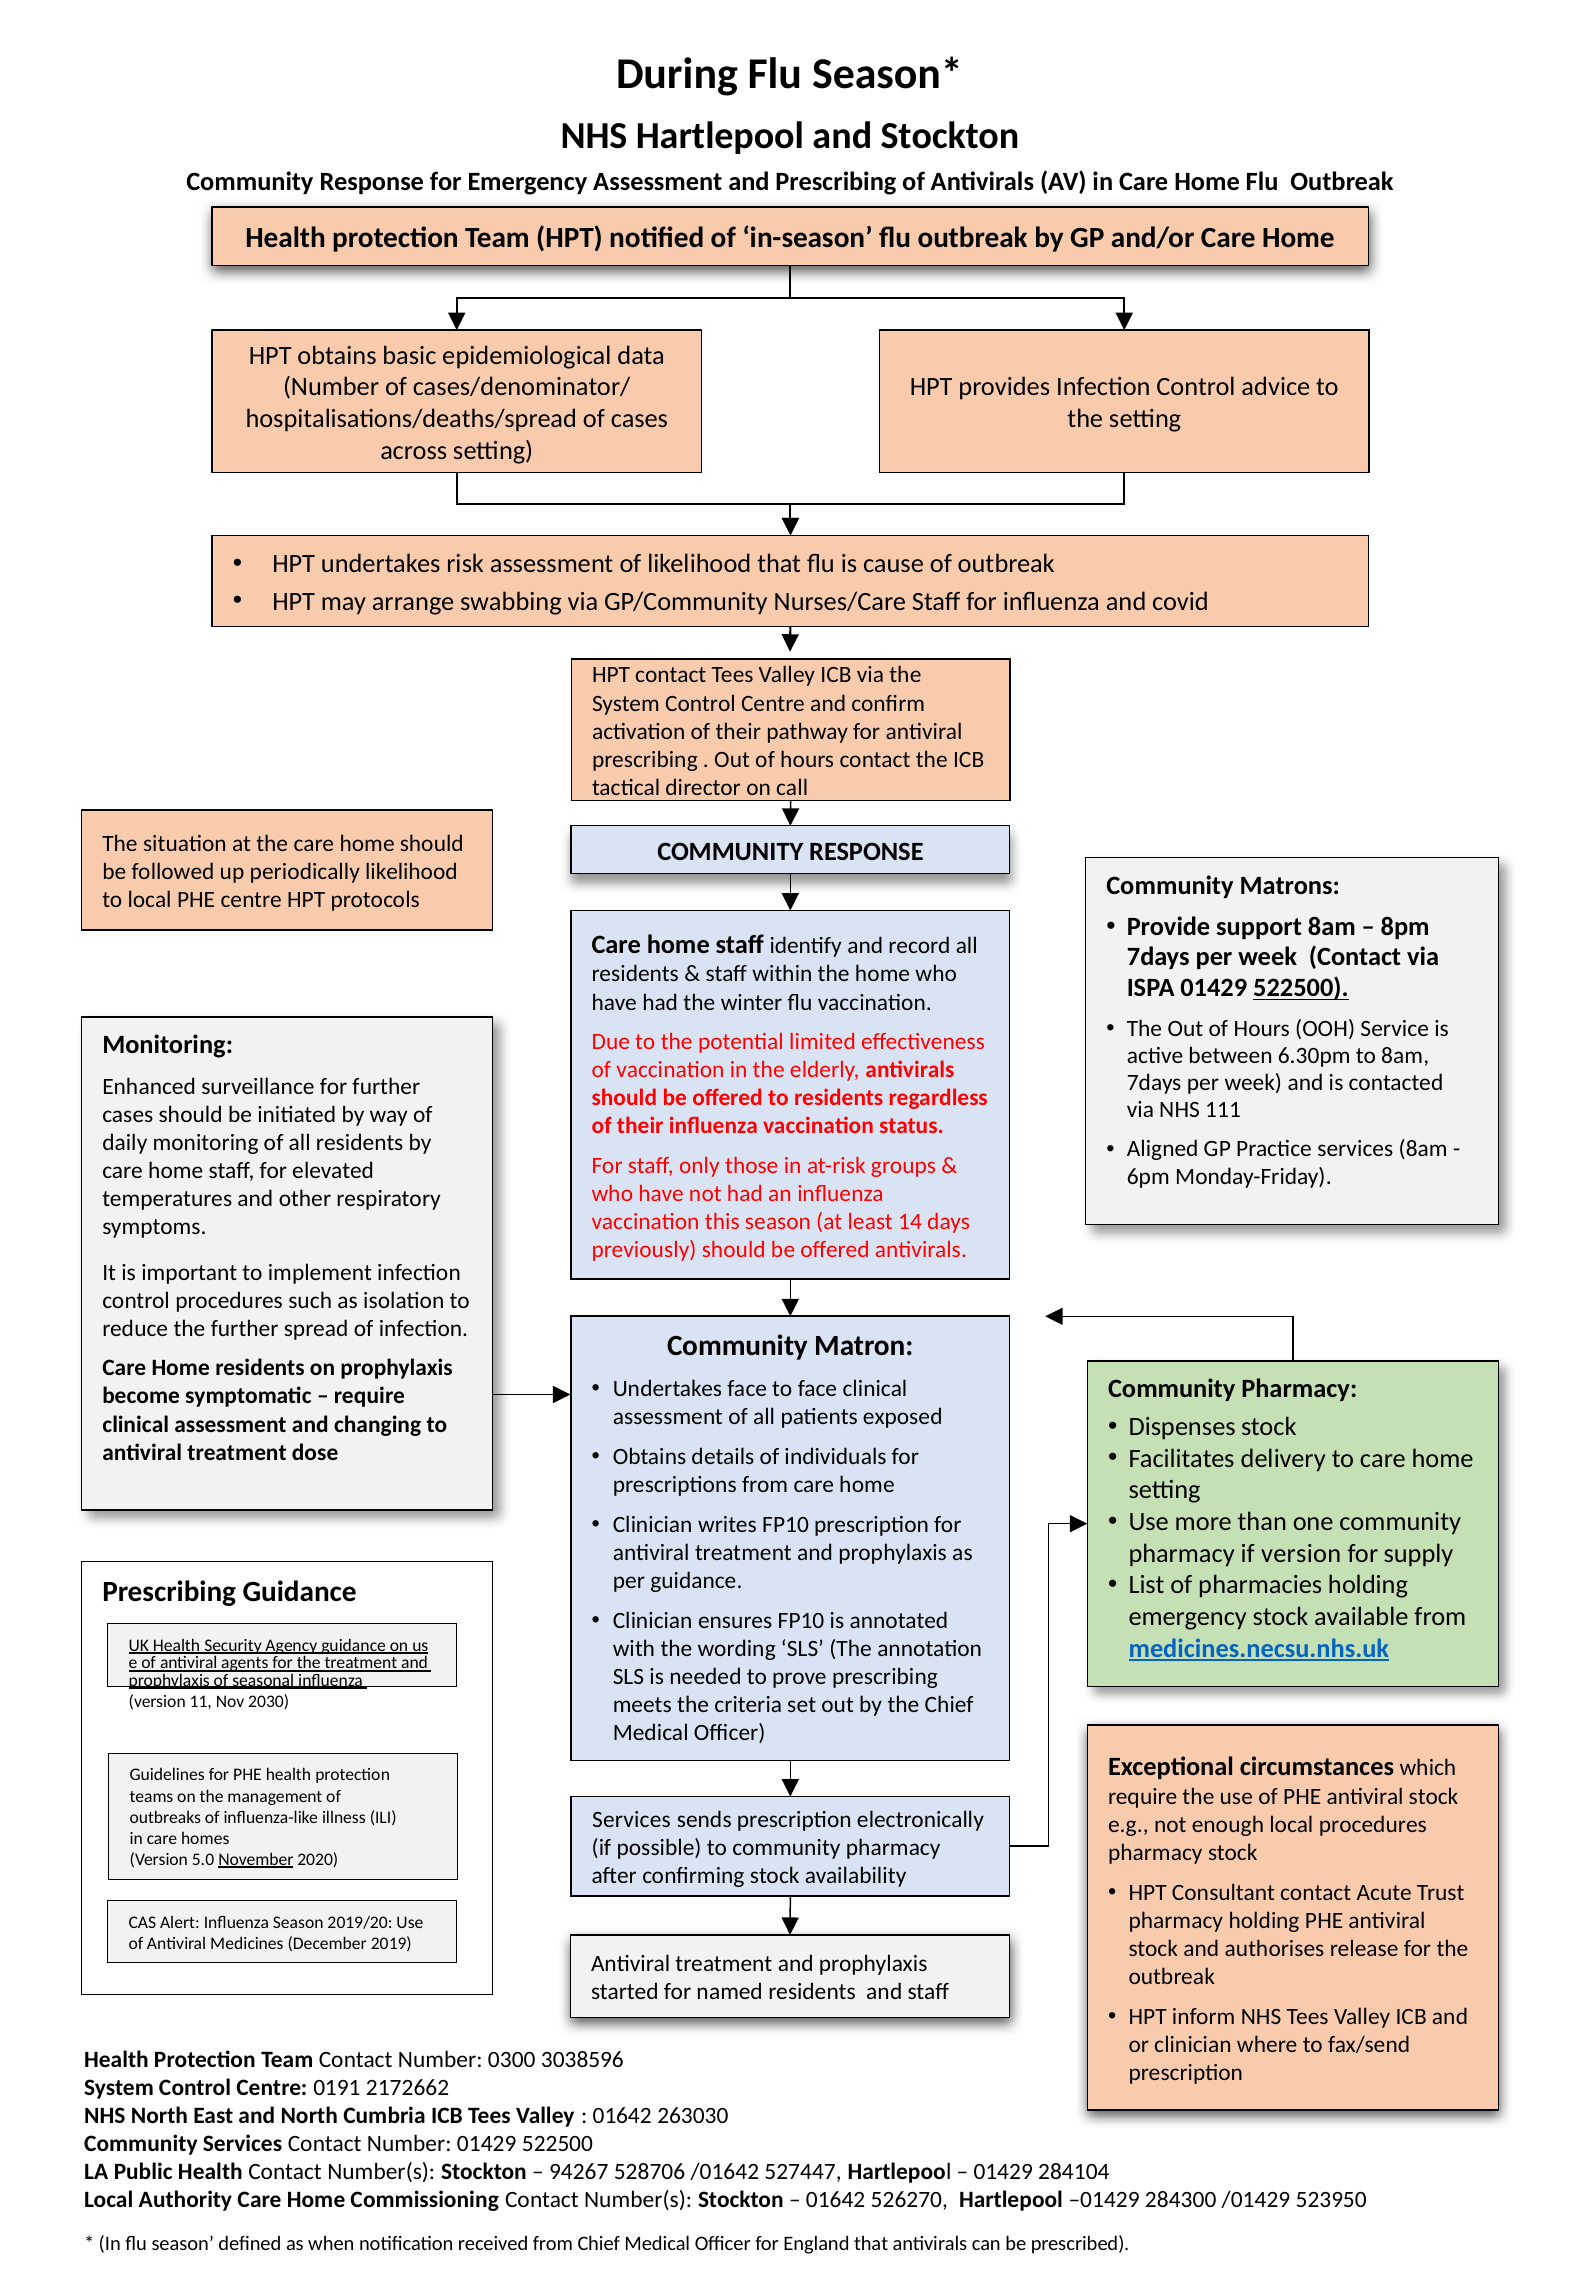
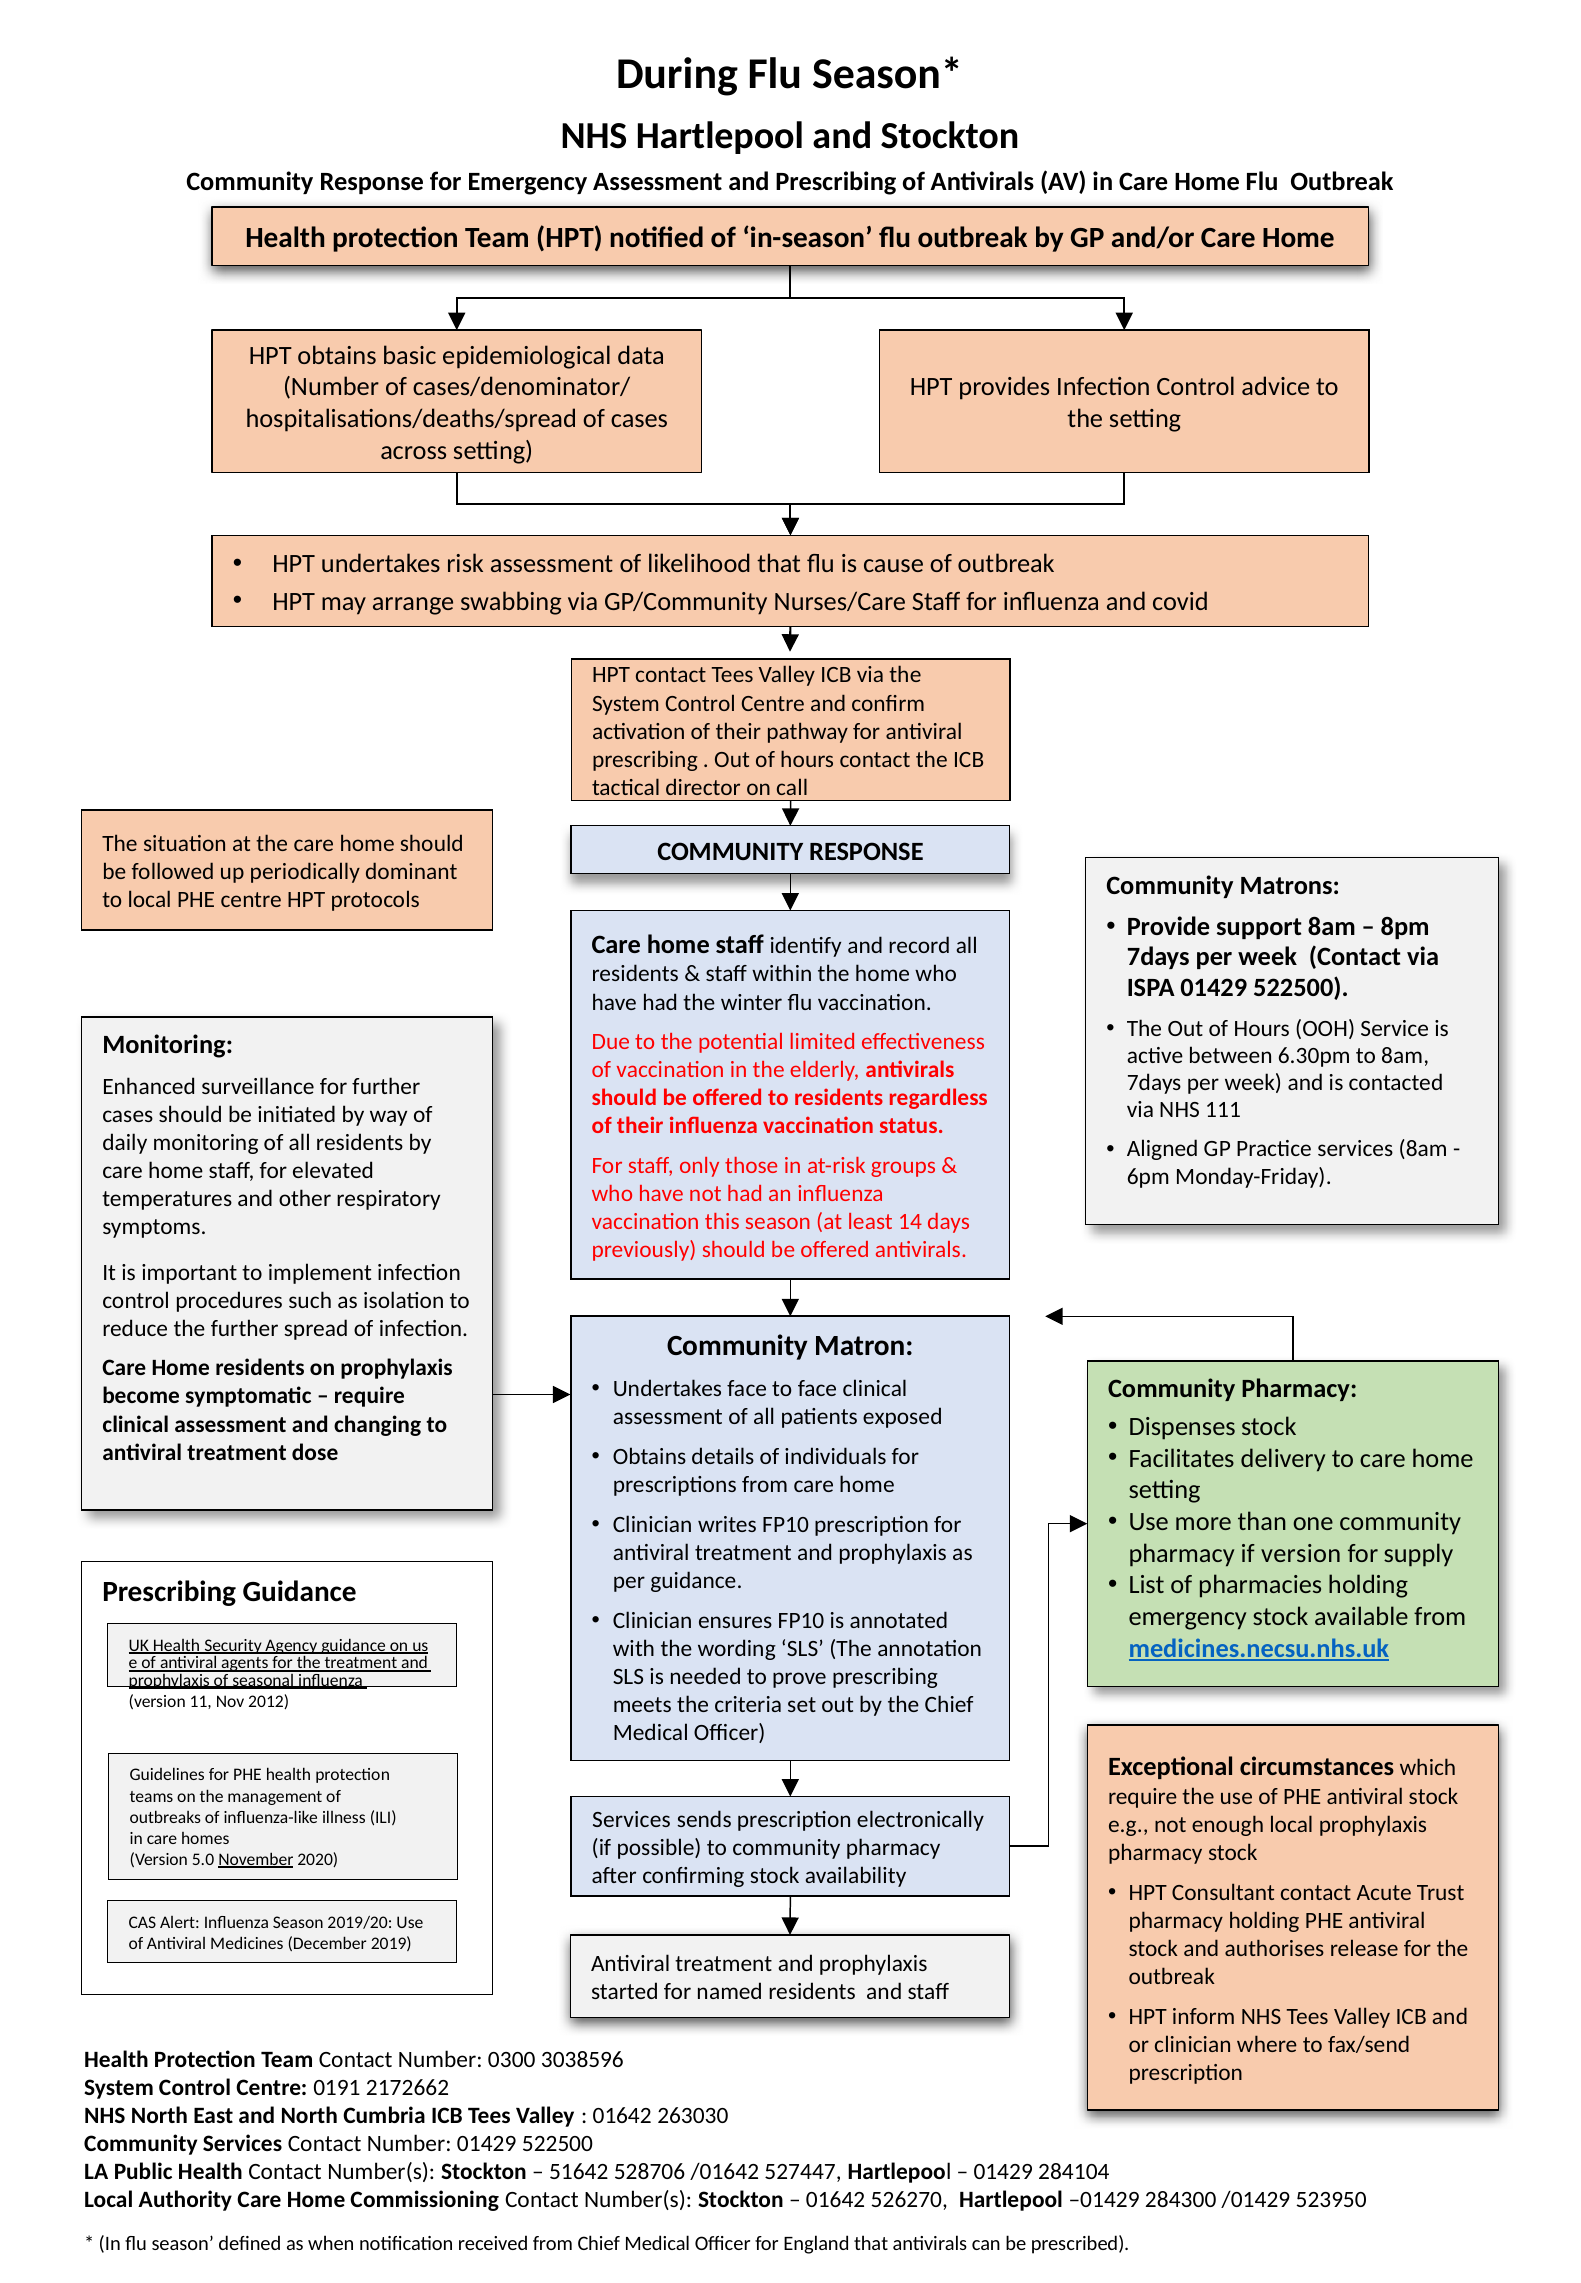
periodically likelihood: likelihood -> dominant
522500 at (1301, 988) underline: present -> none
2030: 2030 -> 2012
local procedures: procedures -> prophylaxis
94267: 94267 -> 51642
